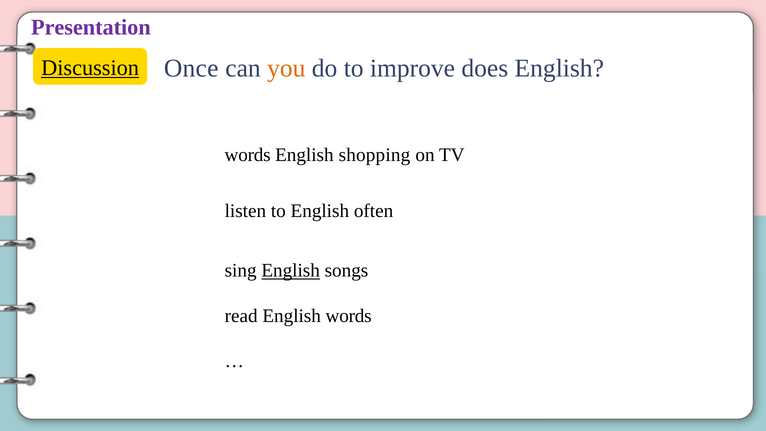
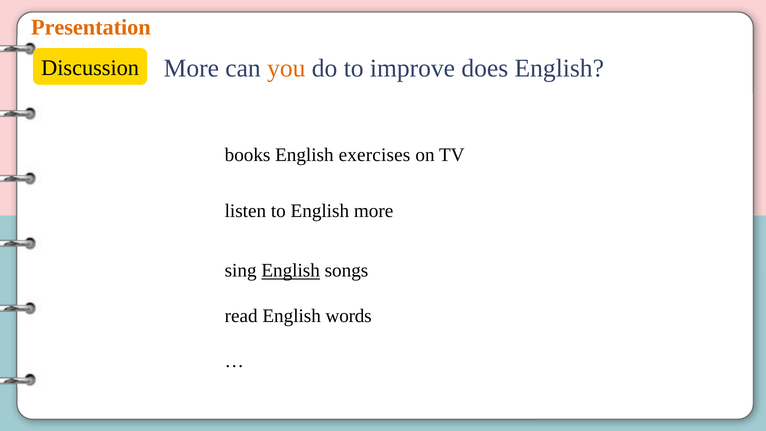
Presentation colour: purple -> orange
Once at (191, 68): Once -> More
Discussion underline: present -> none
words at (248, 155): words -> books
shopping: shopping -> exercises
English often: often -> more
